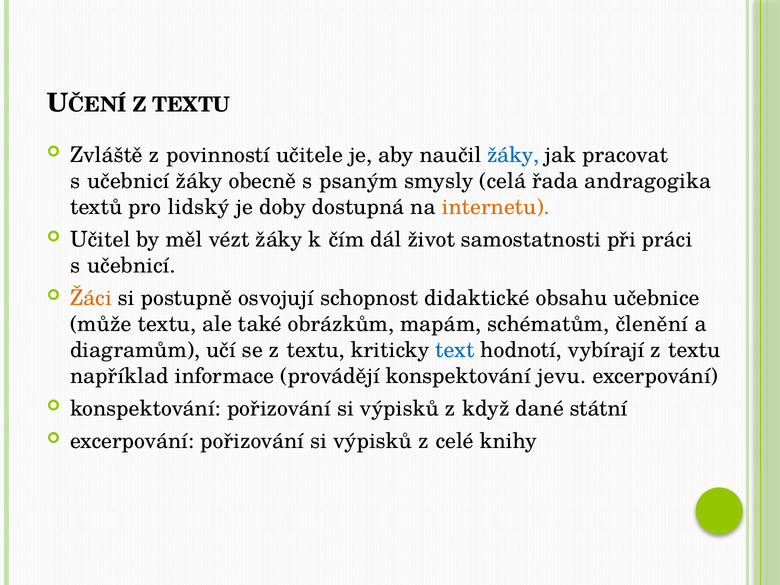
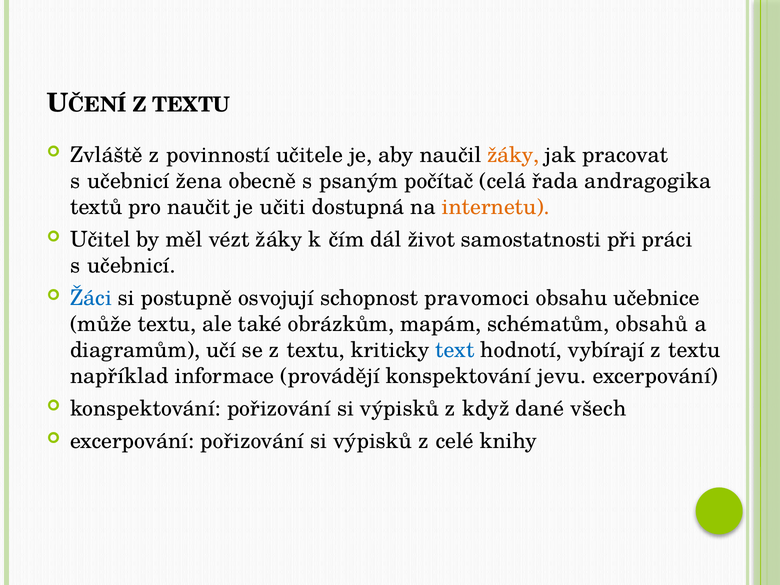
žáky at (513, 155) colour: blue -> orange
učebnicí žáky: žáky -> žena
smysly: smysly -> počítač
lidský: lidský -> naučit
doby: doby -> učiti
Žáci colour: orange -> blue
didaktické: didaktické -> pravomoci
členění: členění -> obsahů
státní: státní -> všech
